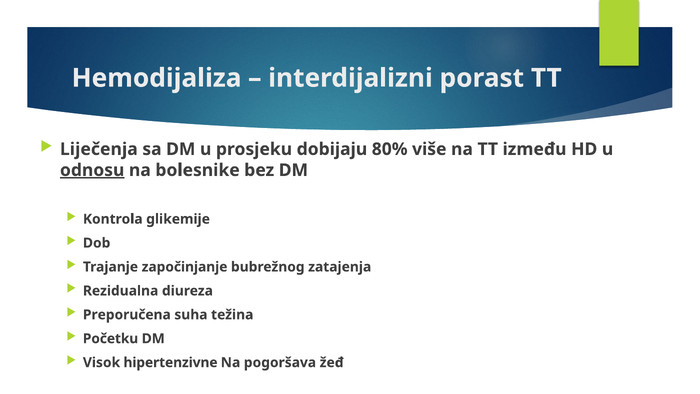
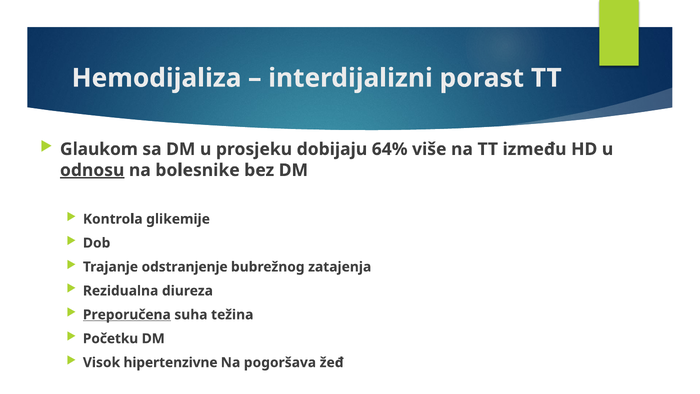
Liječenja: Liječenja -> Glaukom
80%: 80% -> 64%
započinjanje: započinjanje -> odstranjenje
Preporučena underline: none -> present
